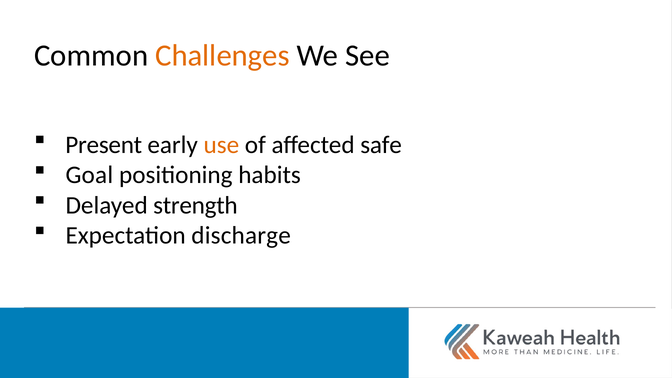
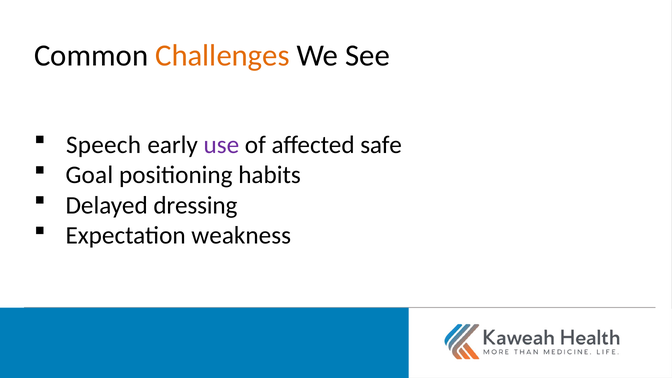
Present: Present -> Speech
use colour: orange -> purple
strength: strength -> dressing
discharge: discharge -> weakness
